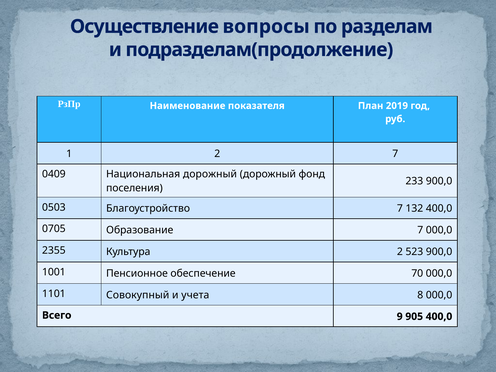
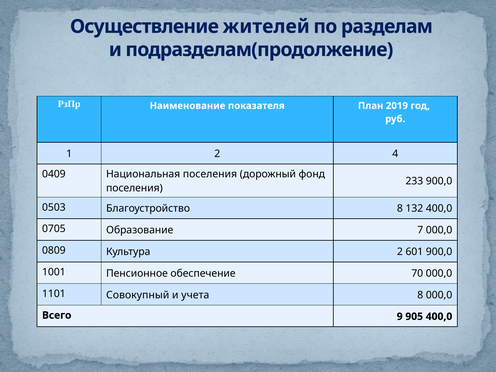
вопросы: вопросы -> жителей
2 7: 7 -> 4
Национальная дорожный: дорожный -> поселения
Благоустройство 7: 7 -> 8
2355: 2355 -> 0809
523: 523 -> 601
